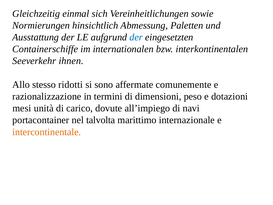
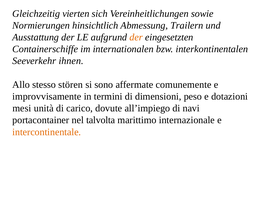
einmal: einmal -> vierten
Paletten: Paletten -> Trailern
der at (136, 37) colour: blue -> orange
ridotti: ridotti -> stören
razionalizzazione: razionalizzazione -> improvvisamente
